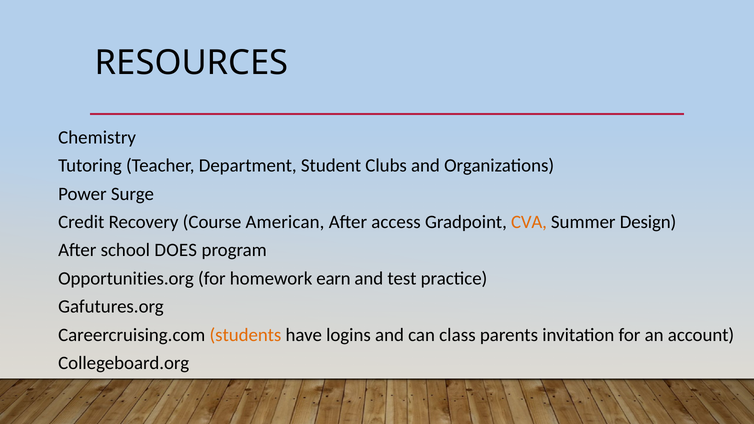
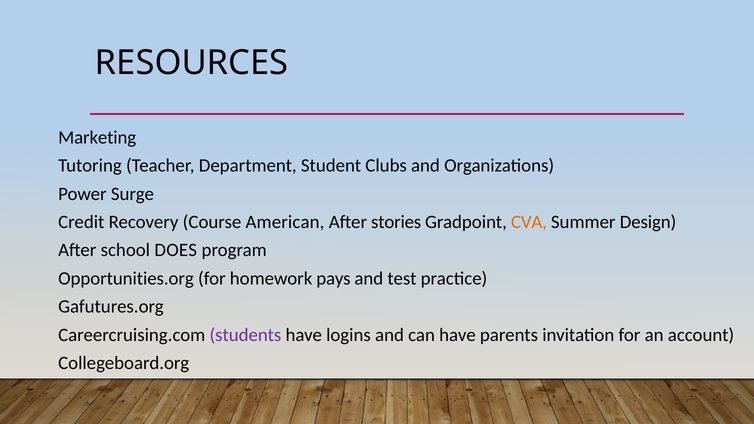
Chemistry: Chemistry -> Marketing
access: access -> stories
earn: earn -> pays
students colour: orange -> purple
can class: class -> have
